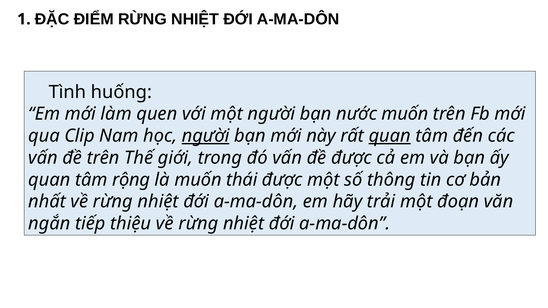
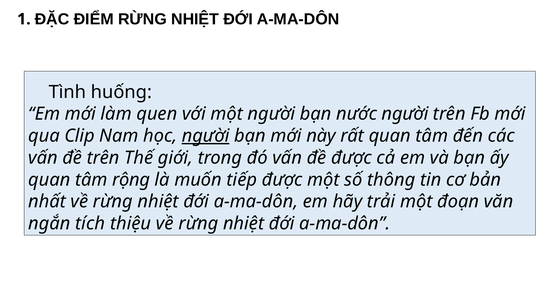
nước muốn: muốn -> người
quan at (390, 136) underline: present -> none
thái: thái -> tiếp
tiếp: tiếp -> tích
